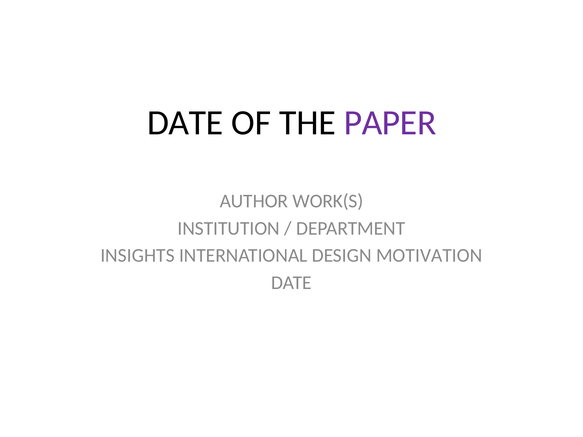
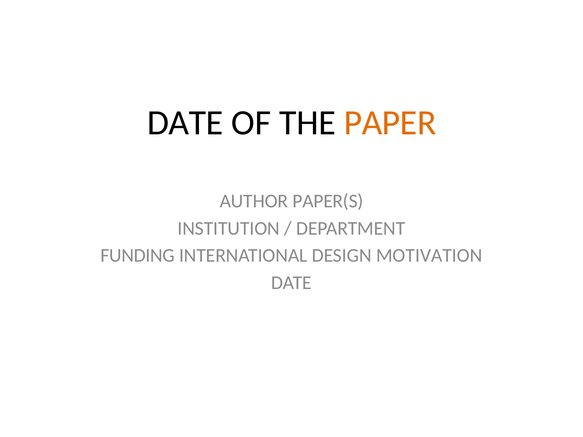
PAPER colour: purple -> orange
WORK(S: WORK(S -> PAPER(S
INSIGHTS: INSIGHTS -> FUNDING
